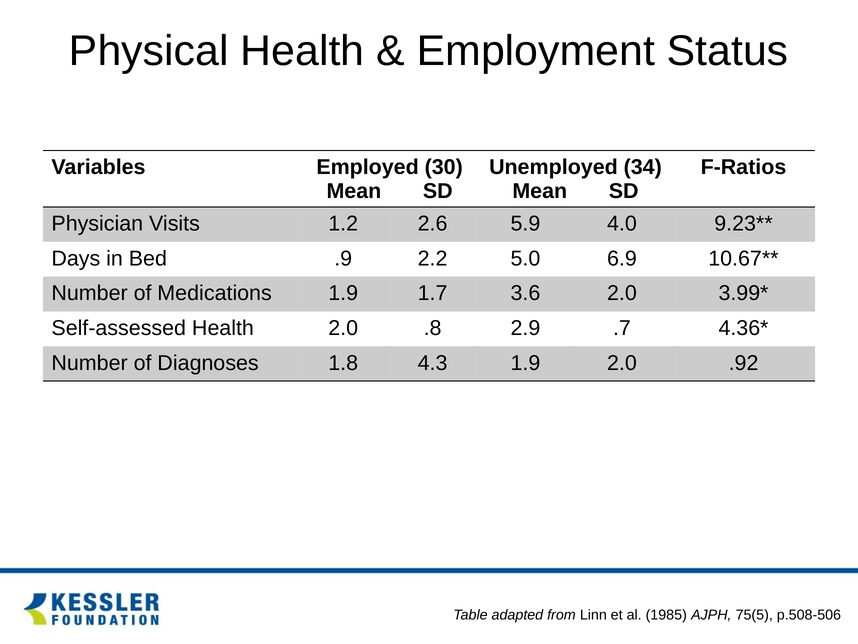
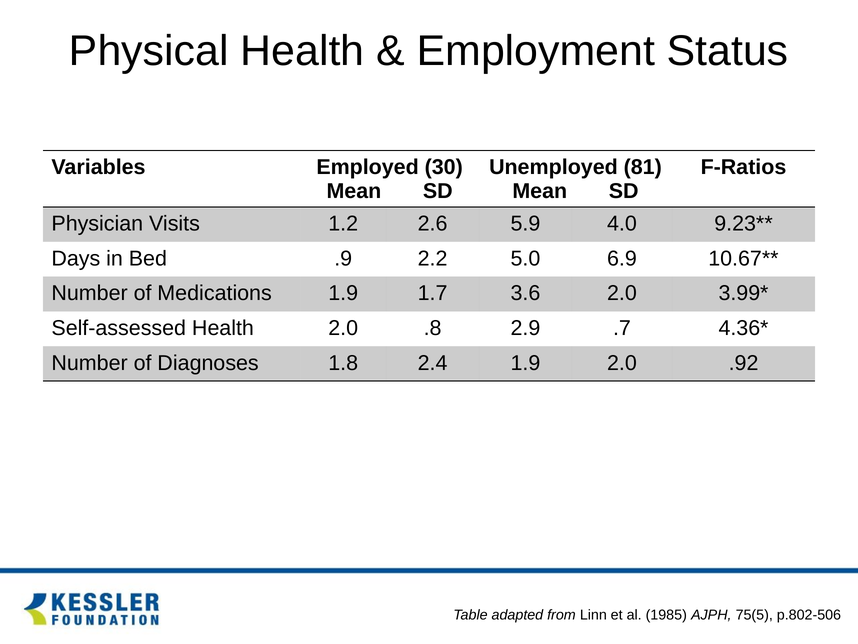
34: 34 -> 81
4.3: 4.3 -> 2.4
p.508-506: p.508-506 -> p.802-506
